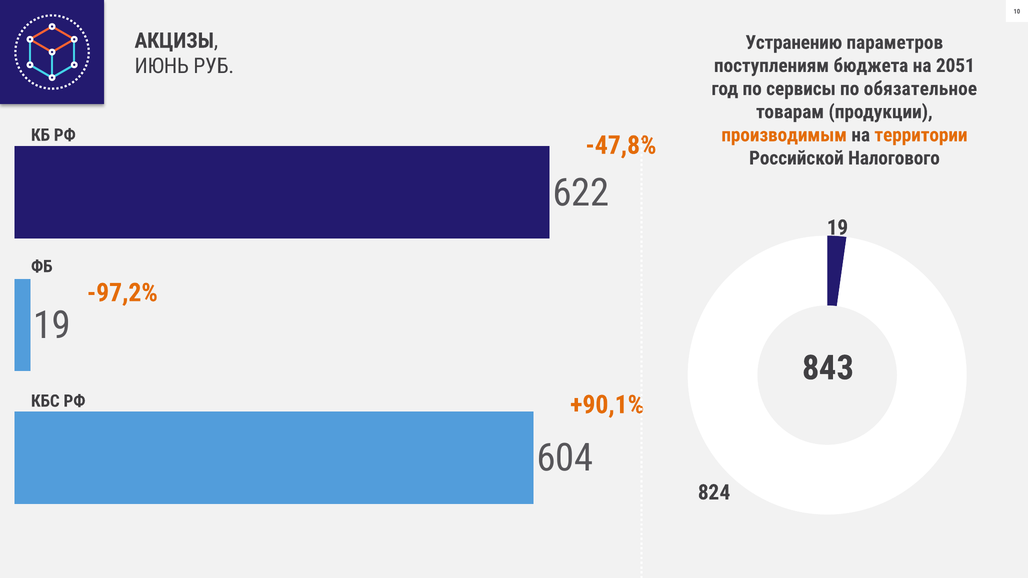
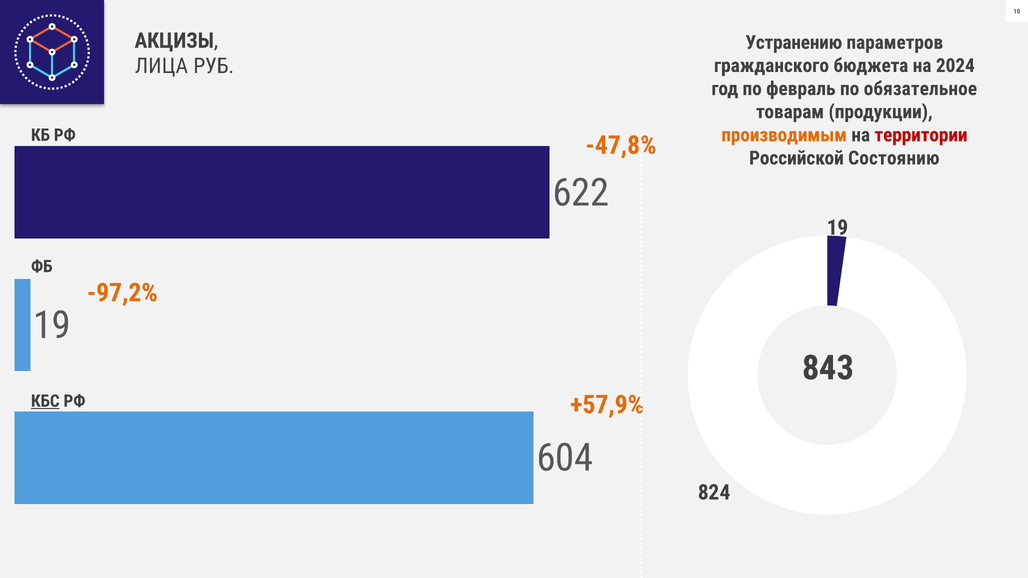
ИЮНЬ: ИЮНЬ -> ЛИЦА
поступлениям: поступлениям -> гражданского
2051: 2051 -> 2024
сервисы: сервисы -> февраль
территории colour: orange -> red
Налогового: Налогового -> Состоянию
КБС underline: none -> present
+90,1%: +90,1% -> +57,9%
